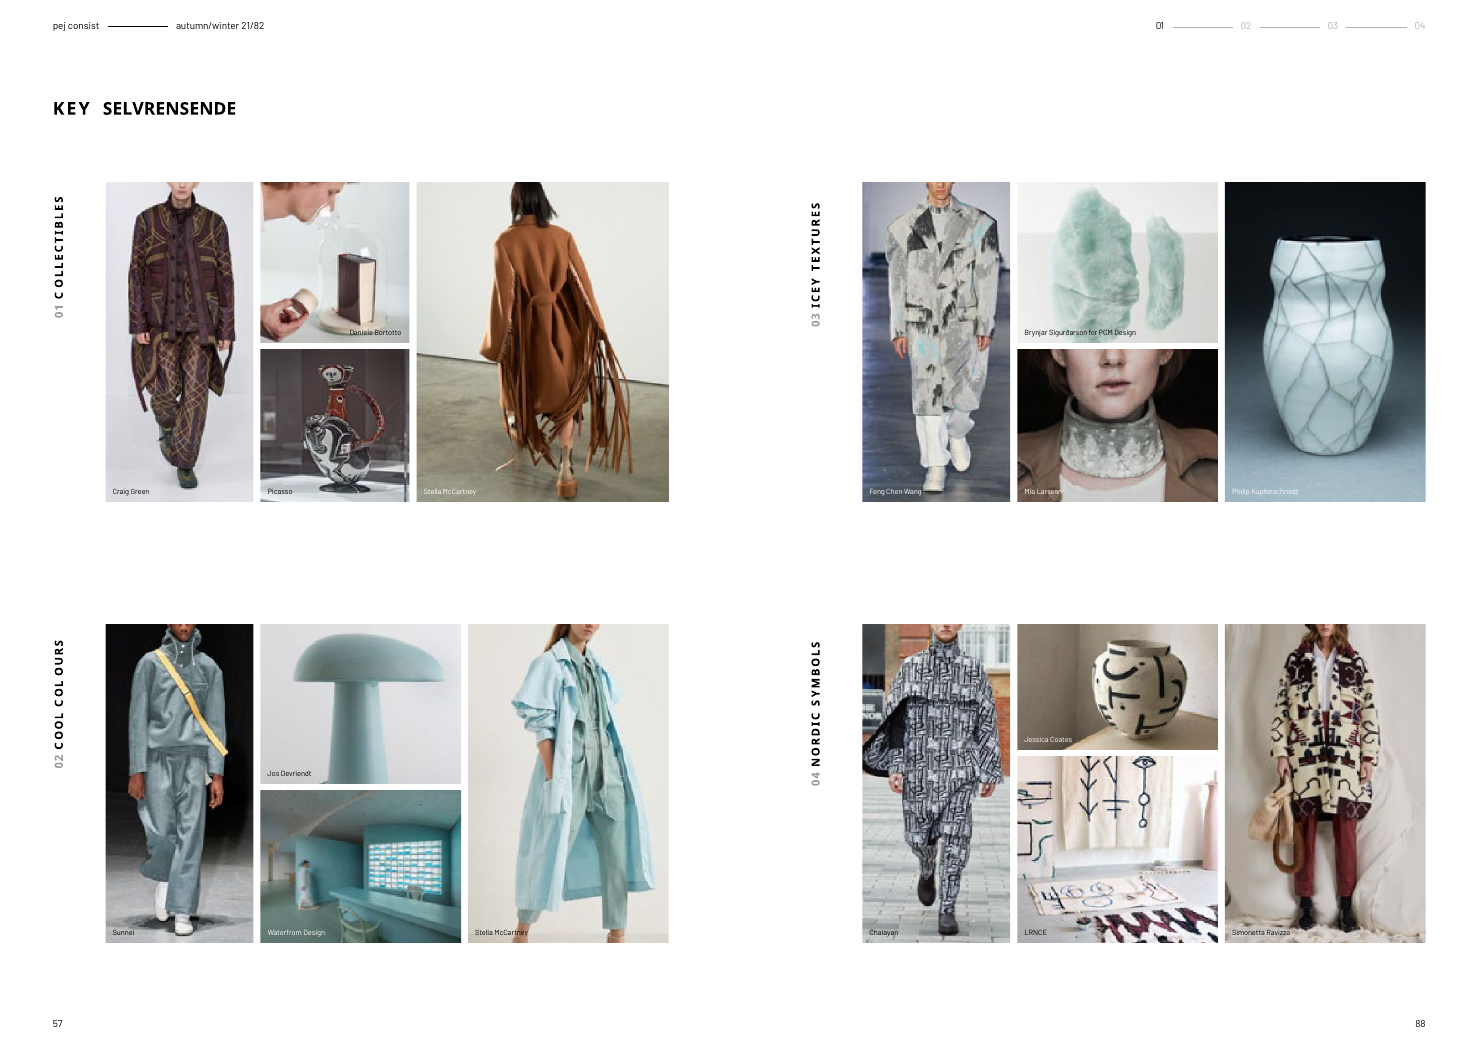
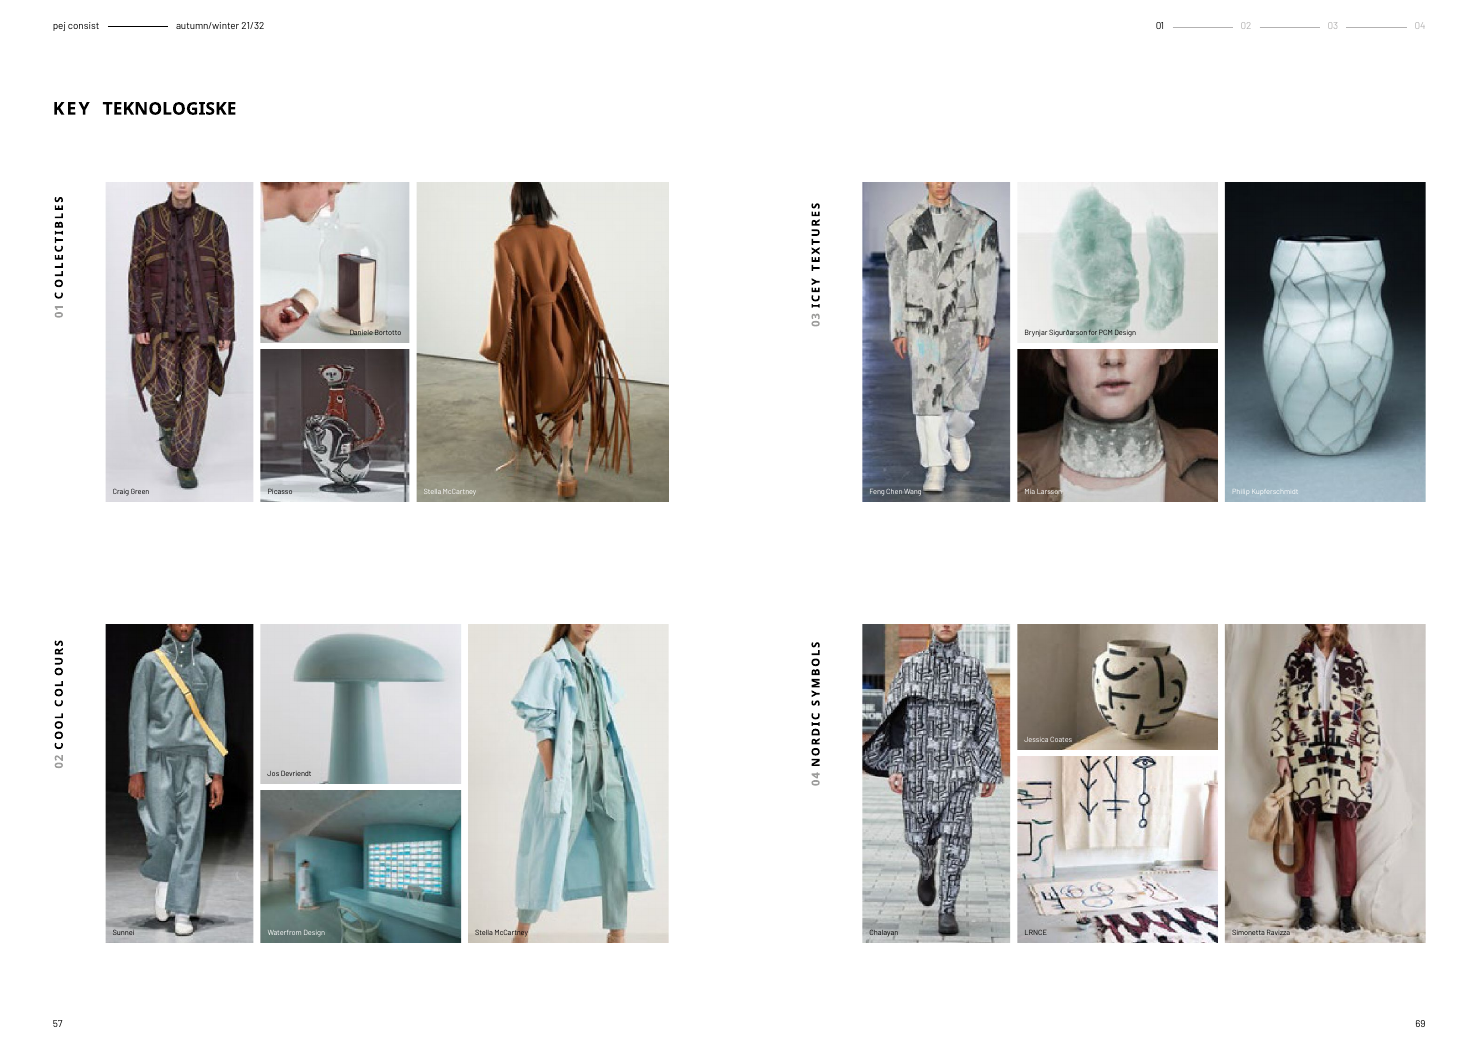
21/82: 21/82 -> 21/32
SELVRENSENDE: SELVRENSENDE -> TEKNOLOGISKE
88: 88 -> 69
